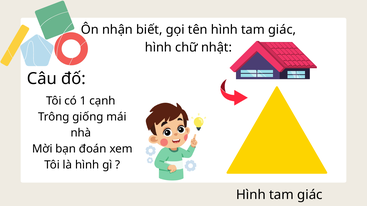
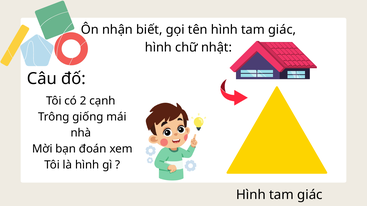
1: 1 -> 2
